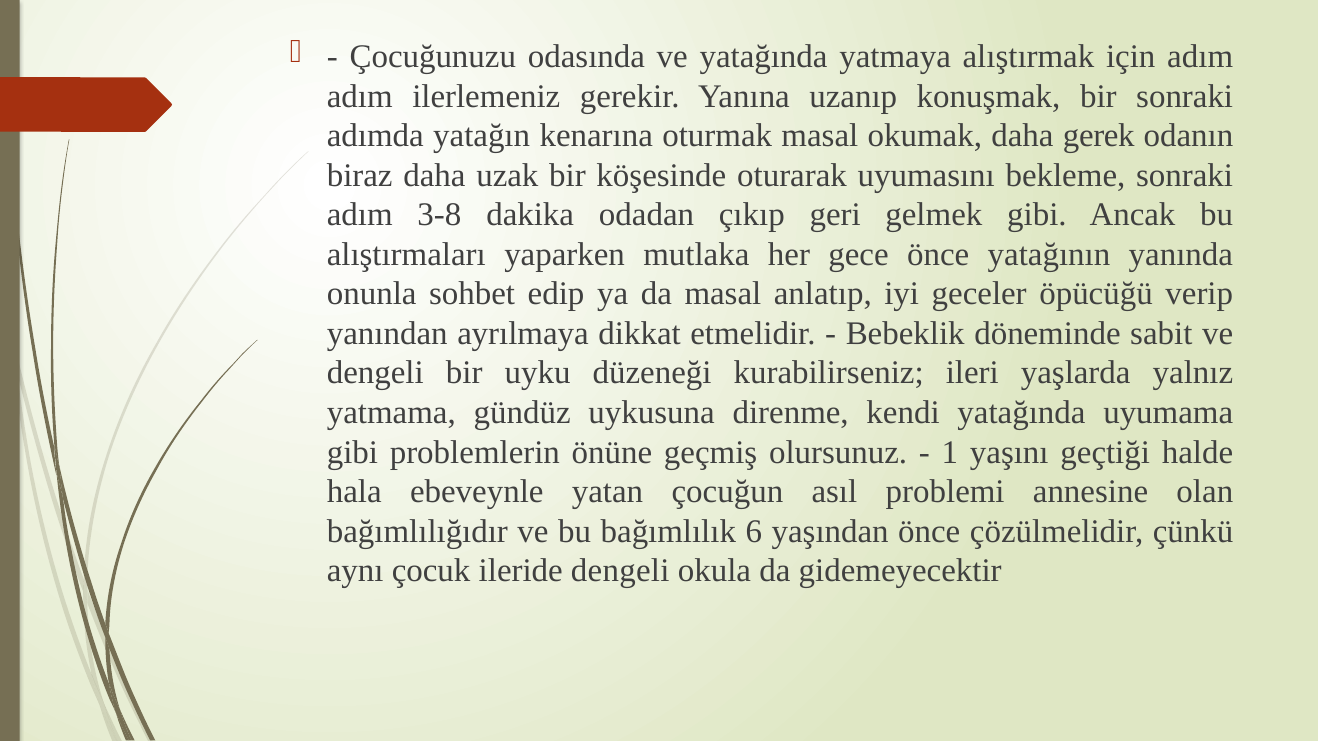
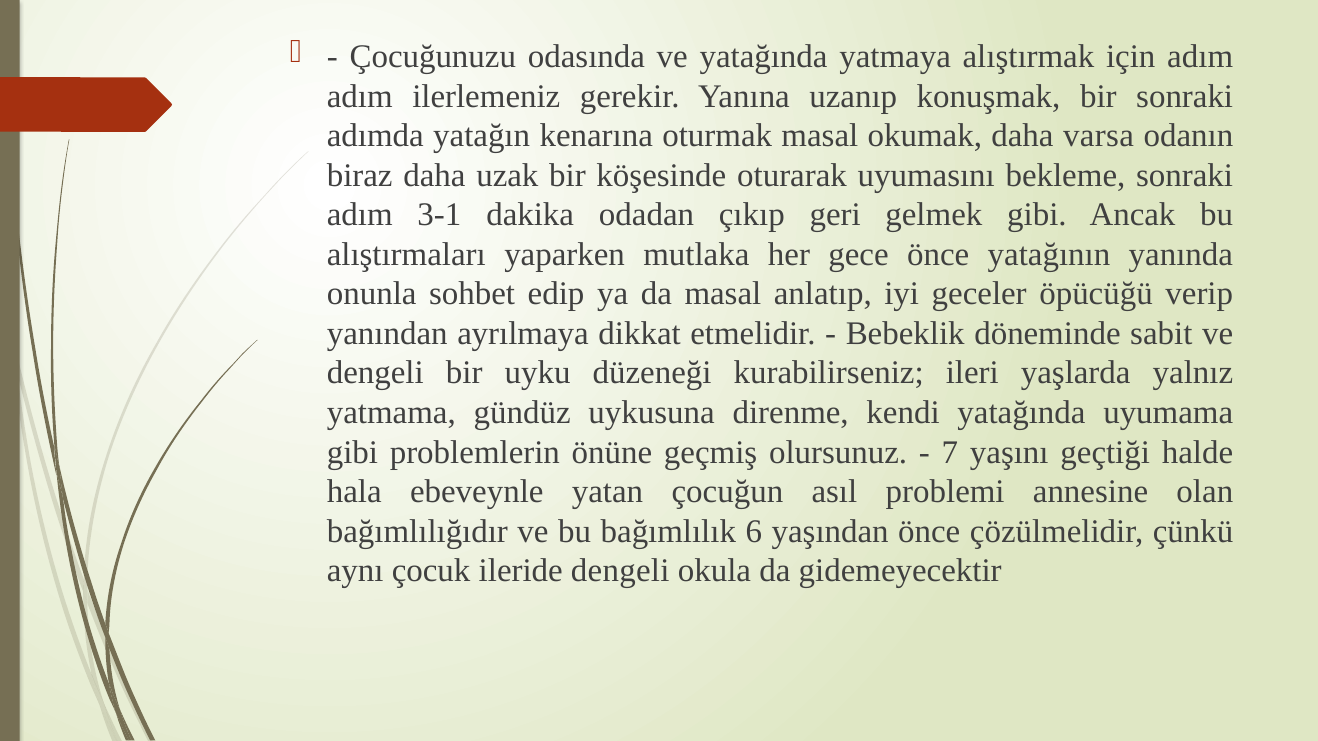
gerek: gerek -> varsa
3-8: 3-8 -> 3-1
1: 1 -> 7
